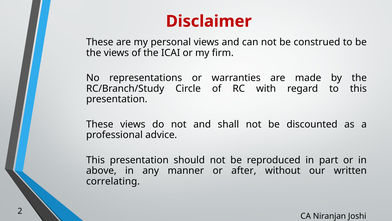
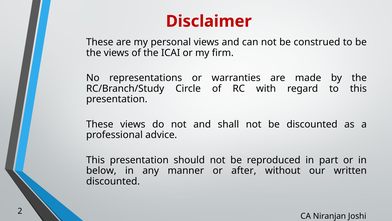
above: above -> below
correlating at (113, 181): correlating -> discounted
